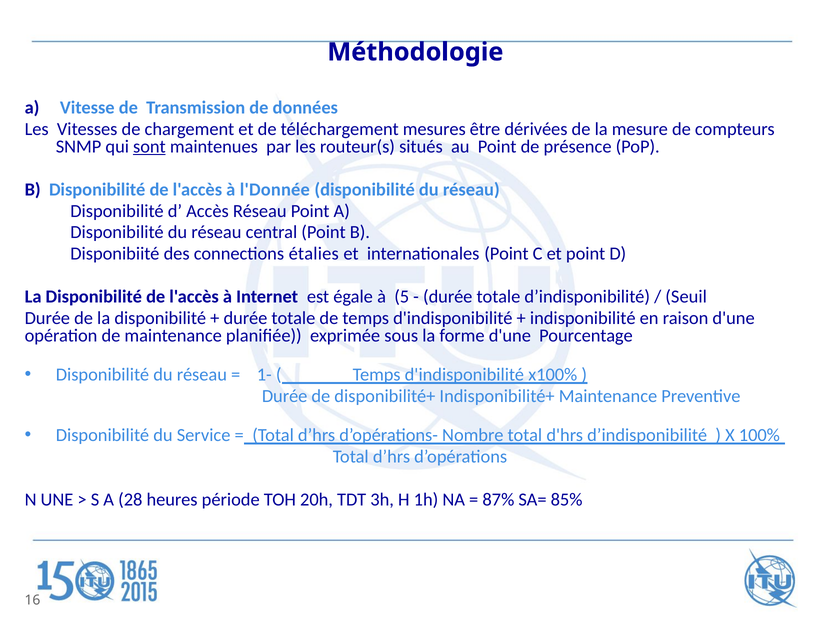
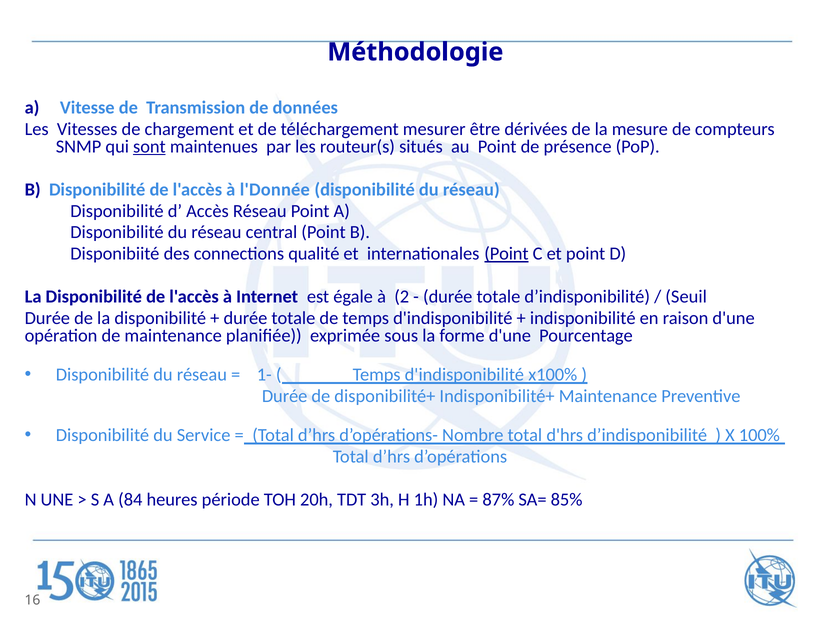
mesures: mesures -> mesurer
étalies: étalies -> qualité
Point at (506, 254) underline: none -> present
5: 5 -> 2
28: 28 -> 84
